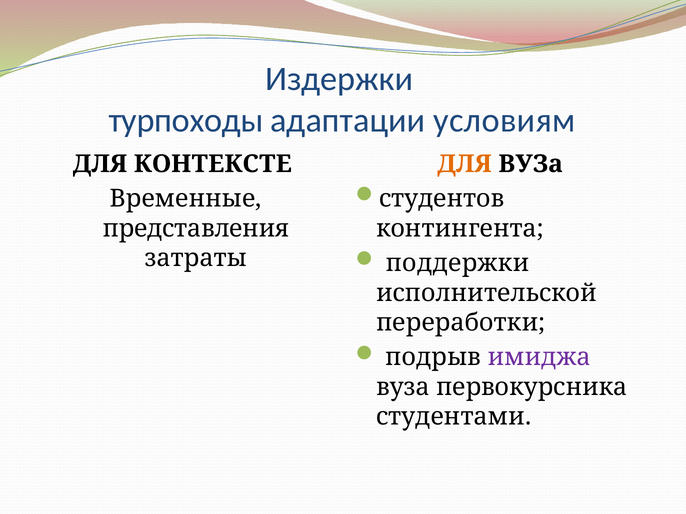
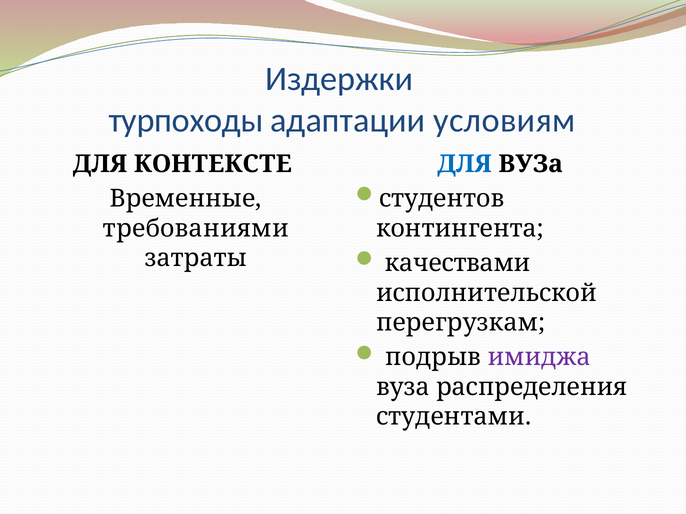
ДЛЯ at (465, 164) colour: orange -> blue
представления: представления -> требованиями
поддержки: поддержки -> качествами
переработки: переработки -> перегрузкам
первокурсника: первокурсника -> распределения
